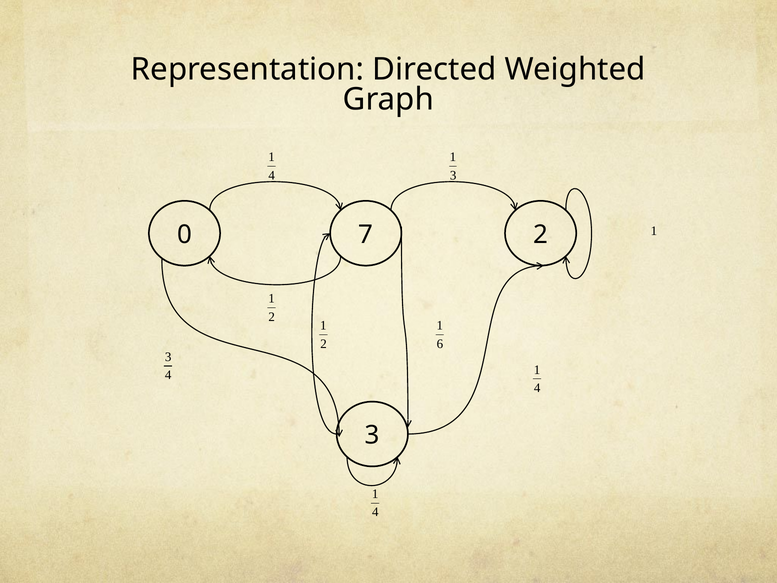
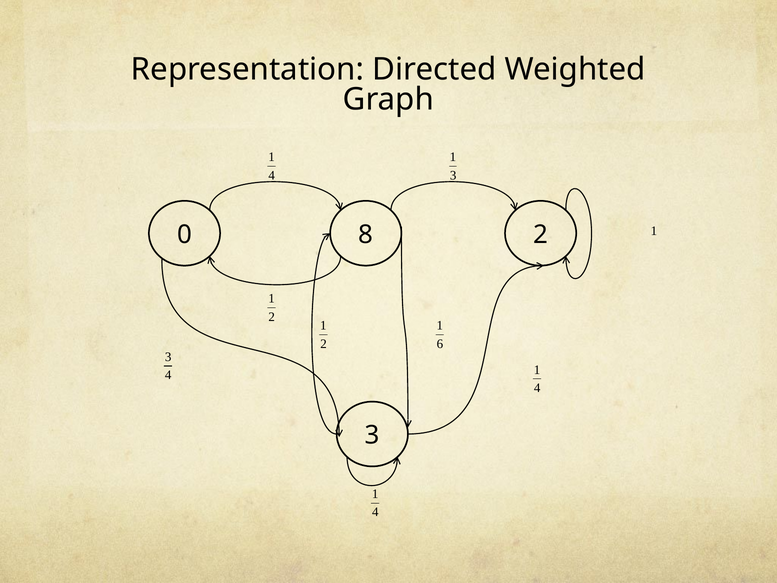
7: 7 -> 8
